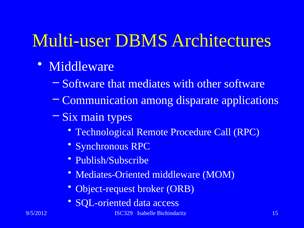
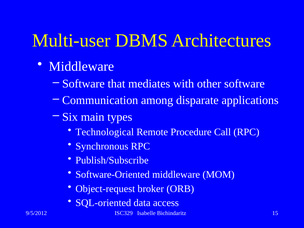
Mediates-Oriented: Mediates-Oriented -> Software-Oriented
